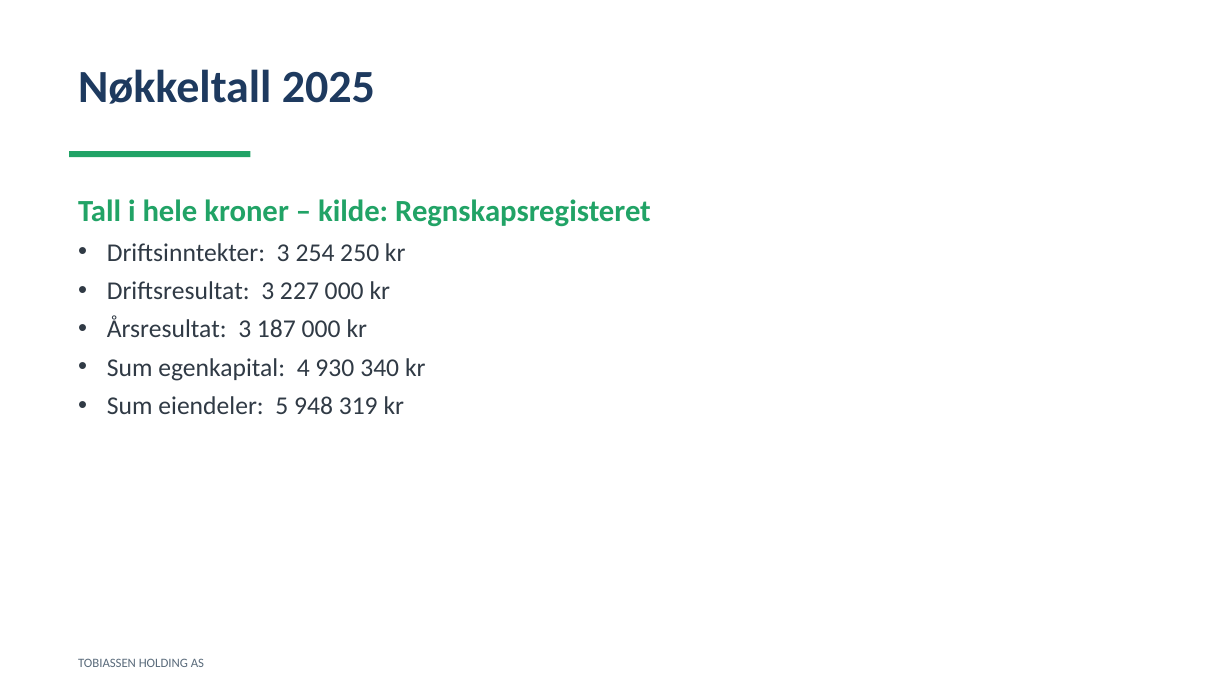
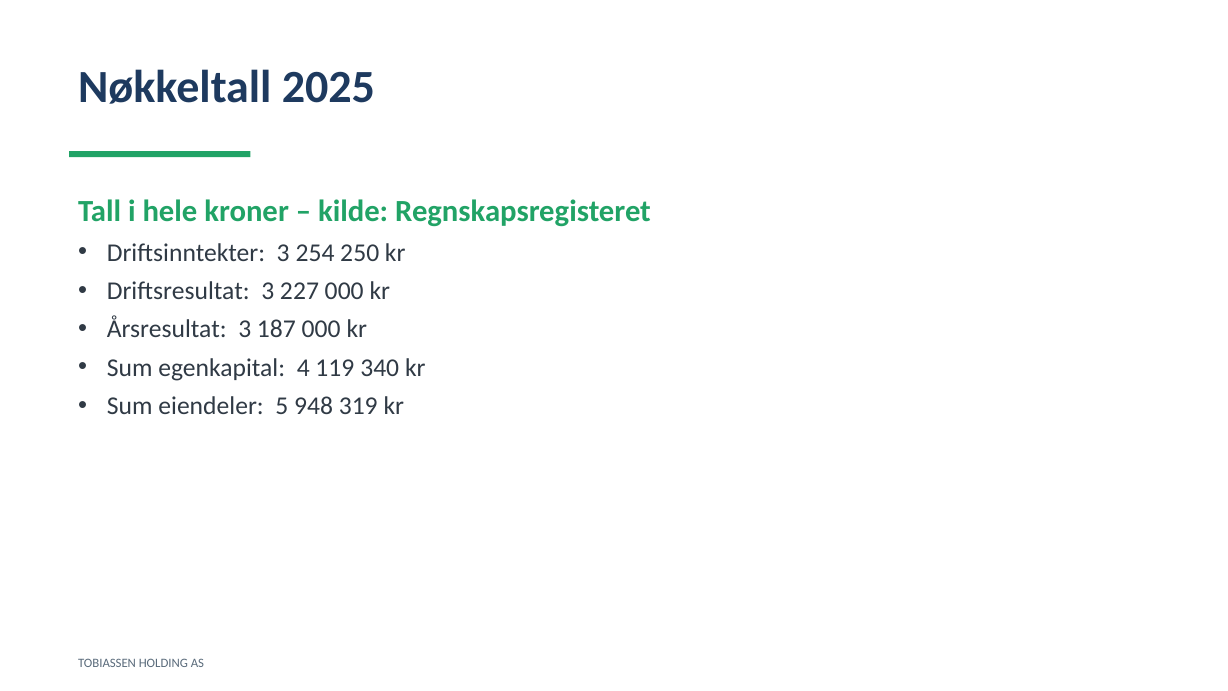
930: 930 -> 119
